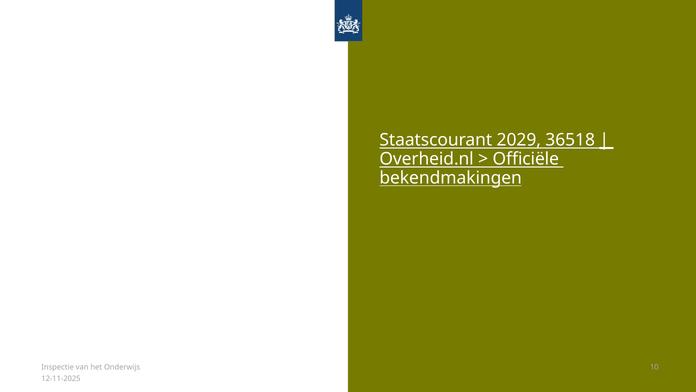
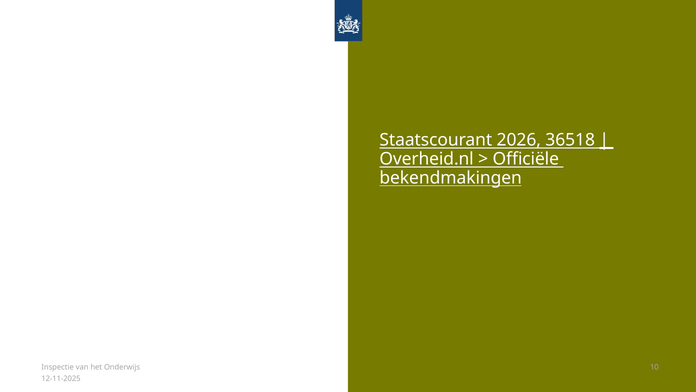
2029: 2029 -> 2026
